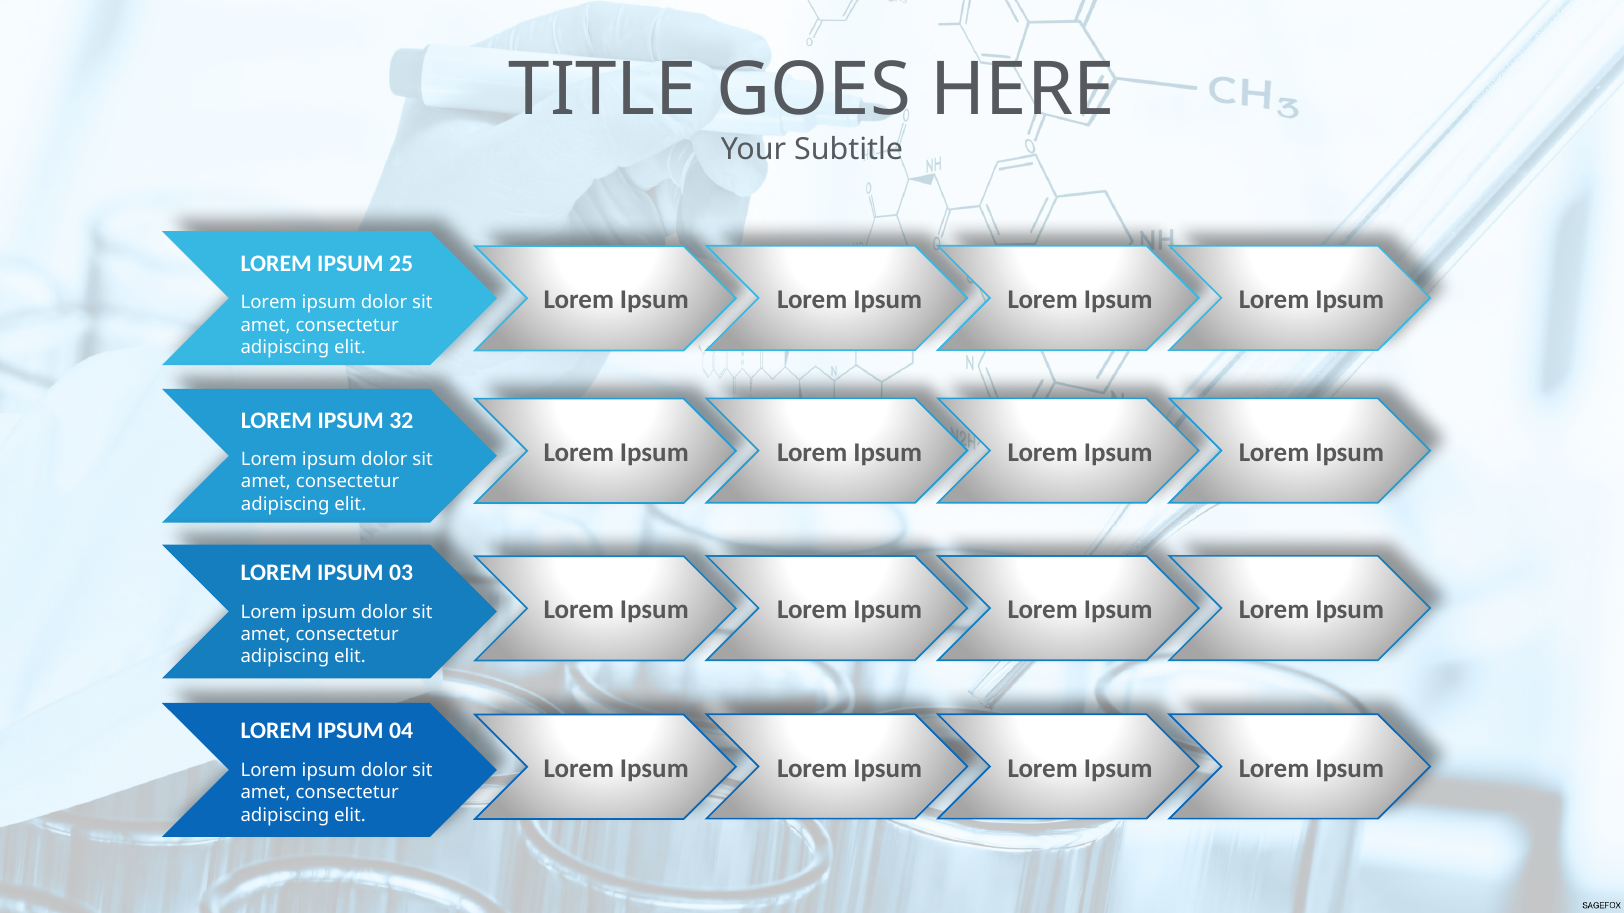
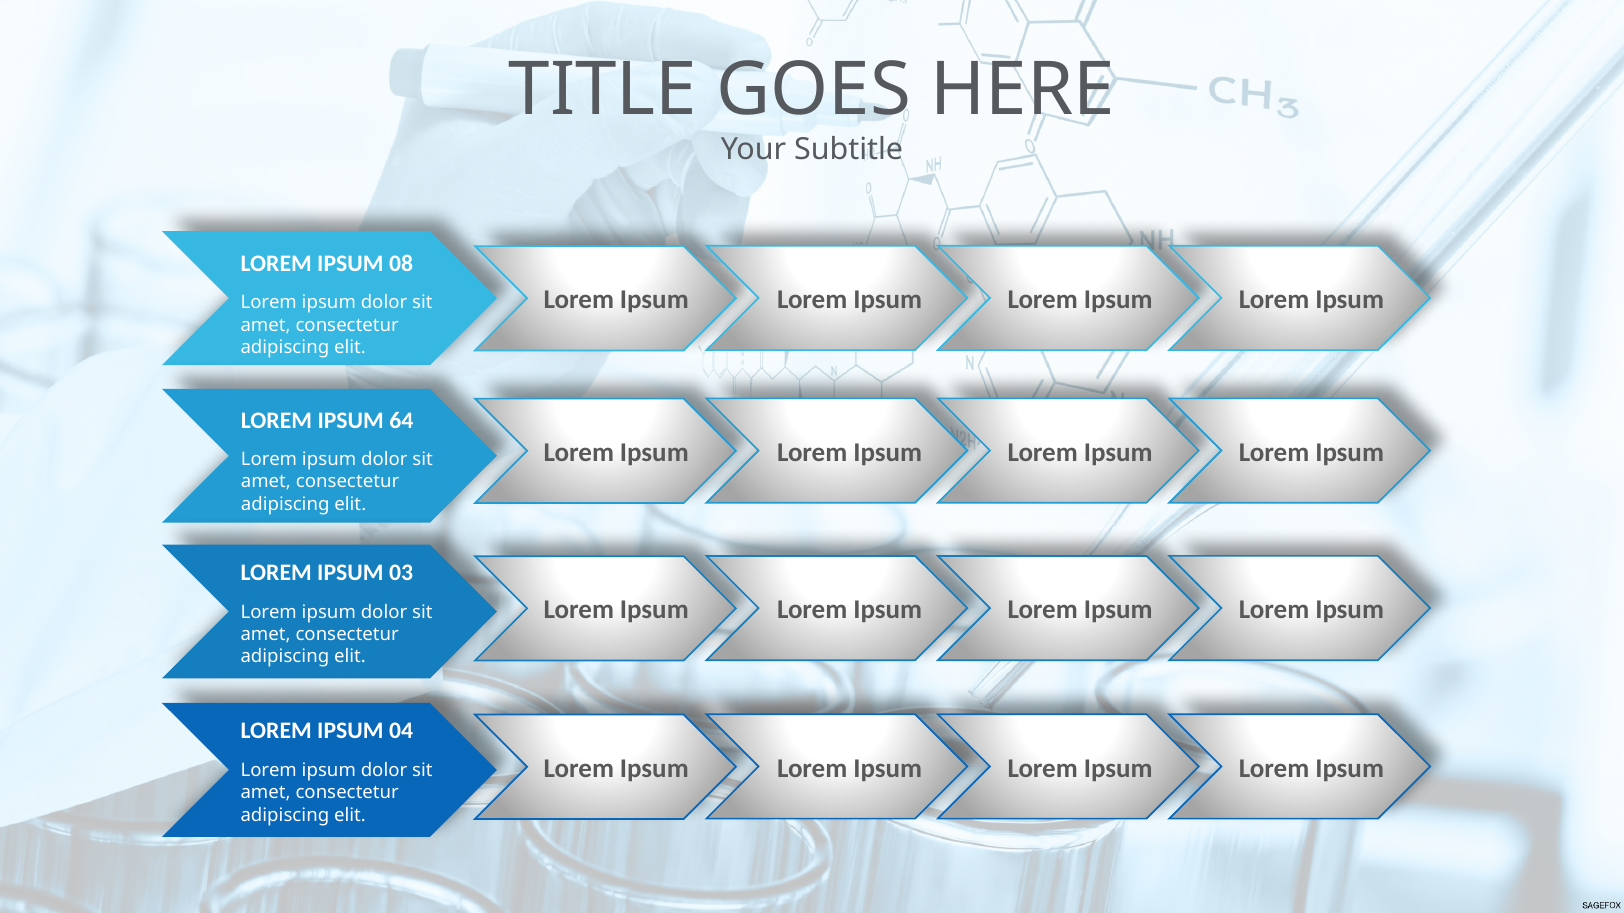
25: 25 -> 08
32: 32 -> 64
